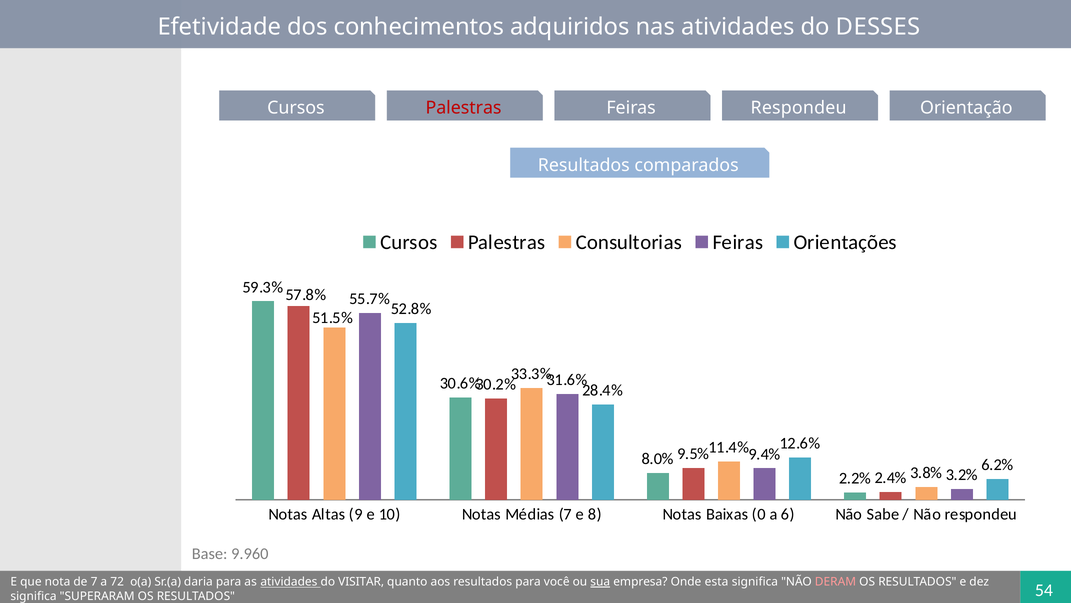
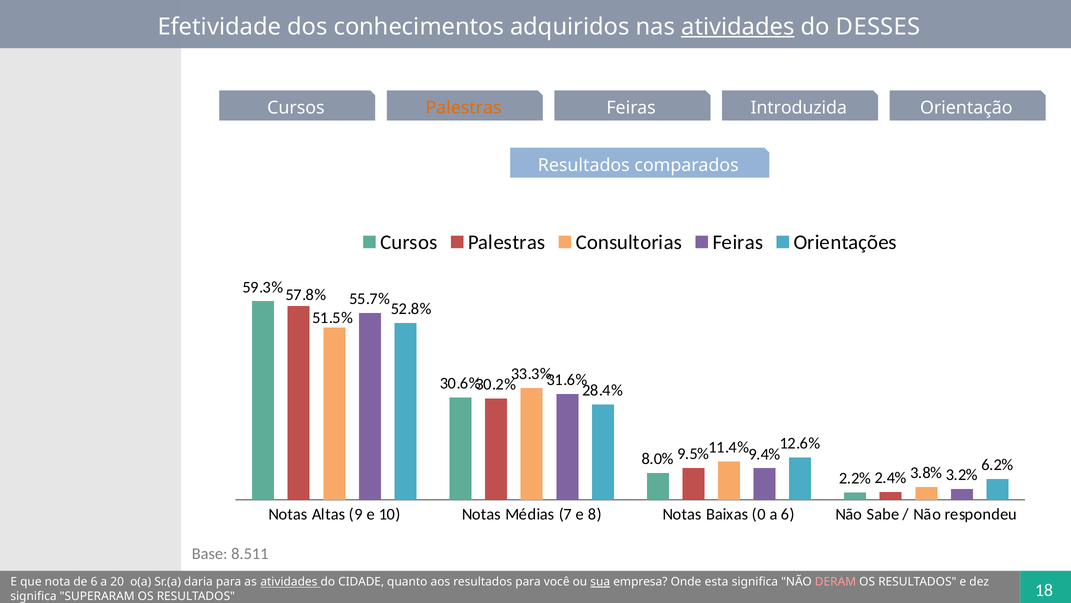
atividades at (738, 27) underline: none -> present
Palestras at (464, 108) colour: red -> orange
Feiras Respondeu: Respondeu -> Introduzida
9.960: 9.960 -> 8.511
de 7: 7 -> 6
72: 72 -> 20
VISITAR: VISITAR -> CIDADE
54: 54 -> 18
